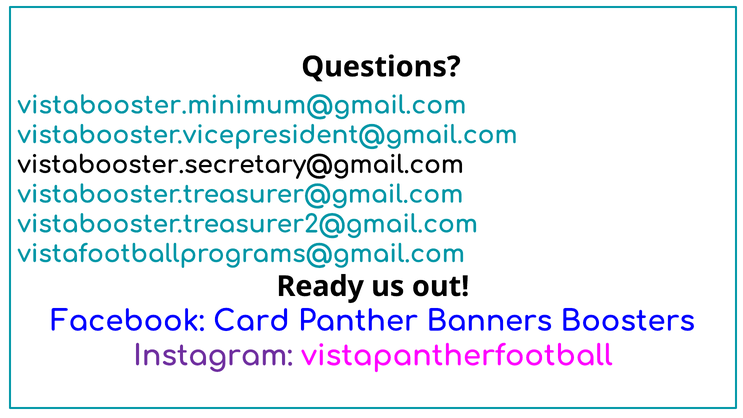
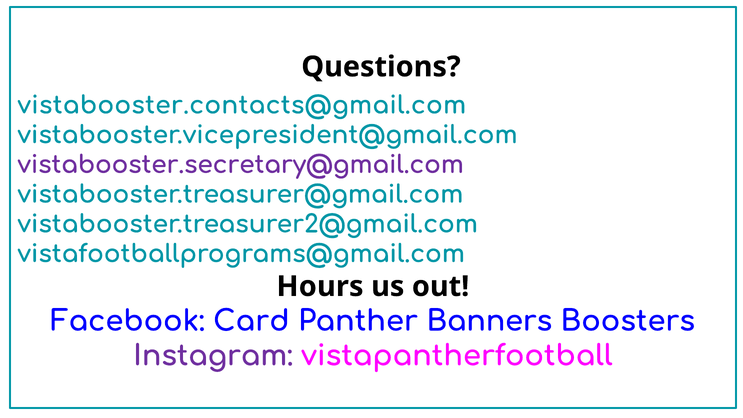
vistabooster.minimum@gmail.com: vistabooster.minimum@gmail.com -> vistabooster.contacts@gmail.com
vistabooster.secretary@gmail.com colour: black -> purple
Ready: Ready -> Hours
